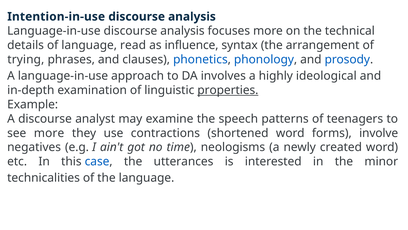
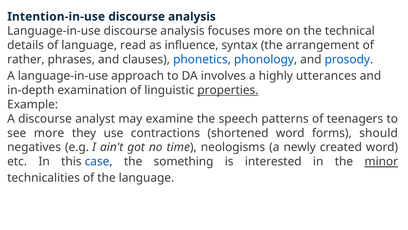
trying: trying -> rather
ideological: ideological -> utterances
involve: involve -> should
utterances: utterances -> something
minor underline: none -> present
